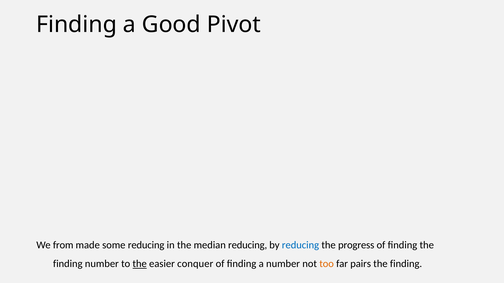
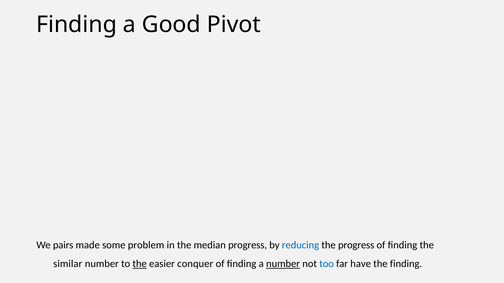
from: from -> pairs
some reducing: reducing -> problem
median reducing: reducing -> progress
finding at (68, 264): finding -> similar
number at (283, 264) underline: none -> present
too colour: orange -> blue
pairs: pairs -> have
